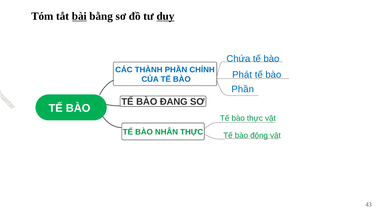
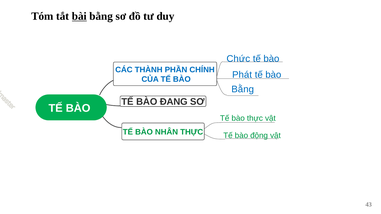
duy underline: present -> none
Chứa: Chứa -> Chức
Phần at (243, 89): Phần -> Bằng
